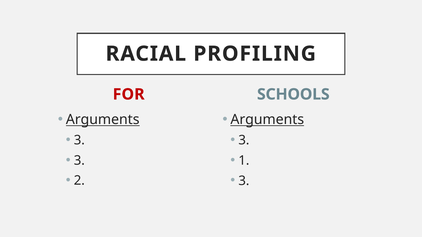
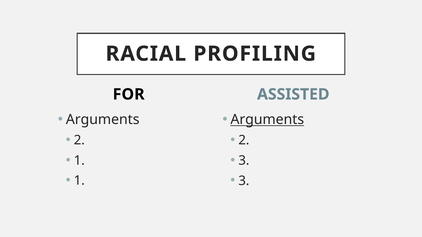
FOR colour: red -> black
SCHOOLS: SCHOOLS -> ASSISTED
Arguments at (103, 120) underline: present -> none
3 at (79, 140): 3 -> 2
3 at (244, 141): 3 -> 2
3 at (79, 161): 3 -> 1
1 at (244, 161): 1 -> 3
2 at (79, 181): 2 -> 1
